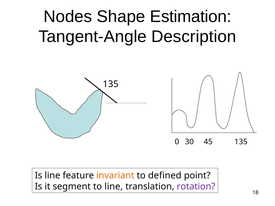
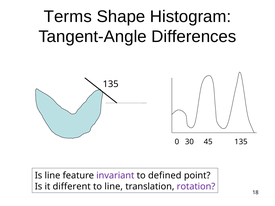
Nodes: Nodes -> Terms
Estimation: Estimation -> Histogram
Description: Description -> Differences
invariant colour: orange -> purple
segment: segment -> different
